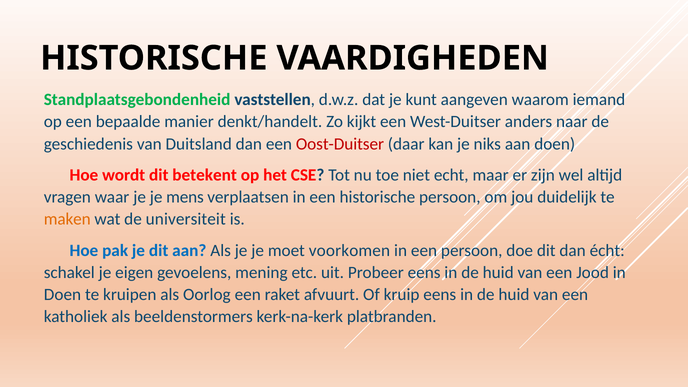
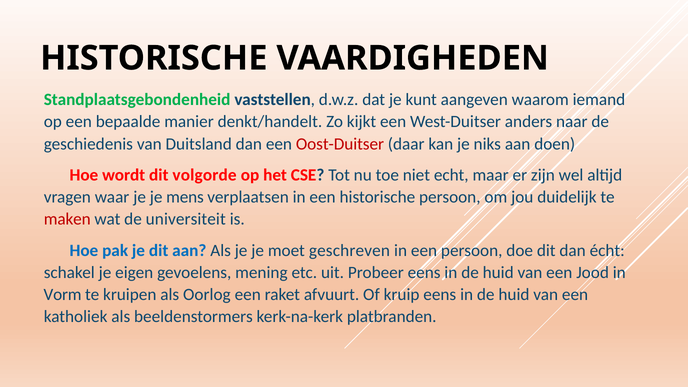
betekent: betekent -> volgorde
maken colour: orange -> red
voorkomen: voorkomen -> geschreven
Doen at (62, 295): Doen -> Vorm
